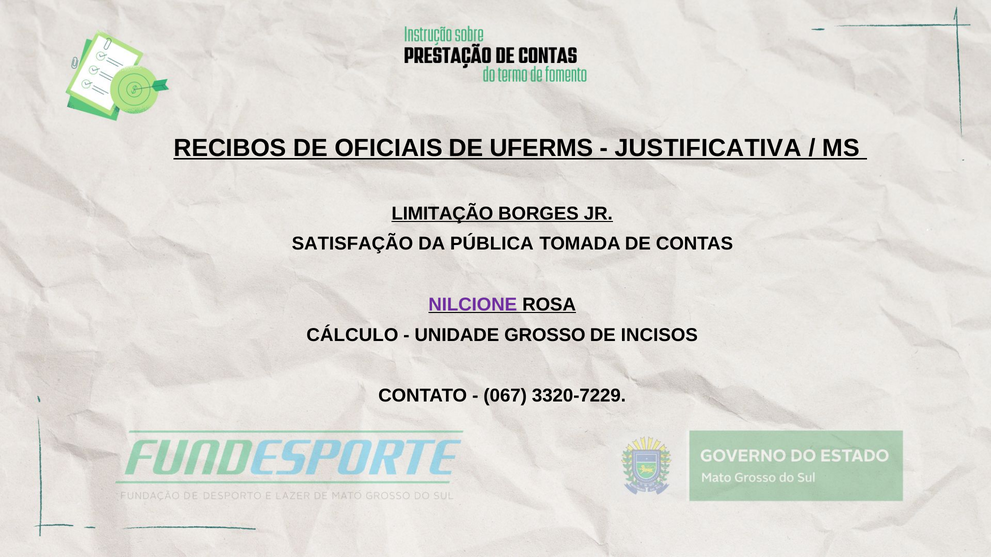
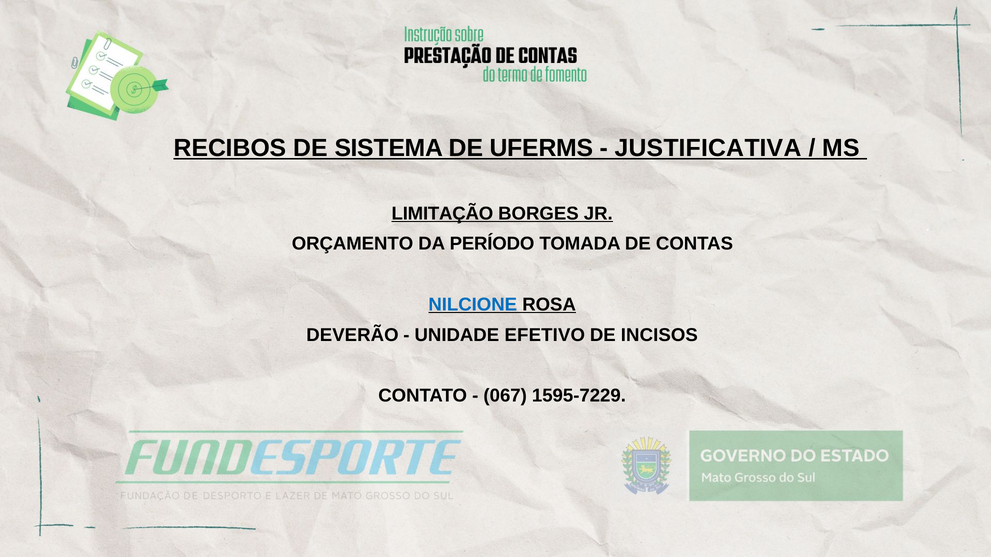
OFICIAIS: OFICIAIS -> SISTEMA
SATISFAÇÃO: SATISFAÇÃO -> ORÇAMENTO
PÚBLICA: PÚBLICA -> PERÍODO
NILCIONE colour: purple -> blue
CÁLCULO: CÁLCULO -> DEVERÃO
GROSSO: GROSSO -> EFETIVO
3320-7229: 3320-7229 -> 1595-7229
